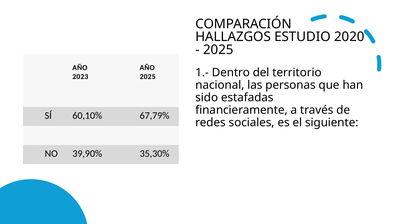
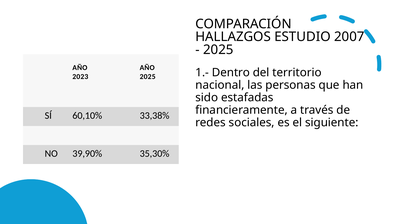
2020: 2020 -> 2007
67,79%: 67,79% -> 33,38%
